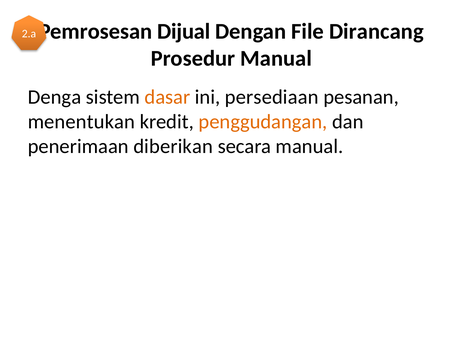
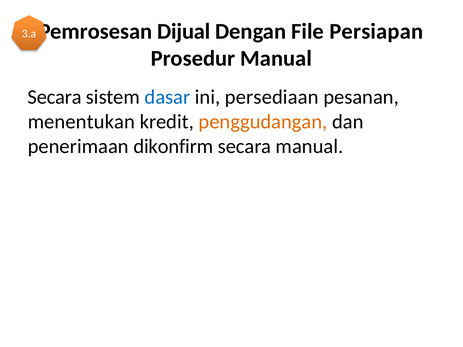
Dirancang: Dirancang -> Persiapan
2.a: 2.a -> 3.a
Denga at (55, 97): Denga -> Secara
dasar colour: orange -> blue
diberikan: diberikan -> dikonfirm
